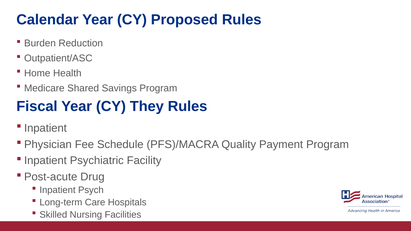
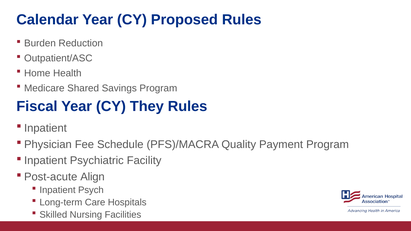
Drug: Drug -> Align
